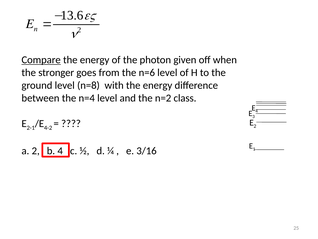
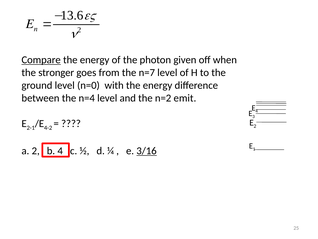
n=6: n=6 -> n=7
n=8: n=8 -> n=0
class: class -> emit
3/16 underline: none -> present
